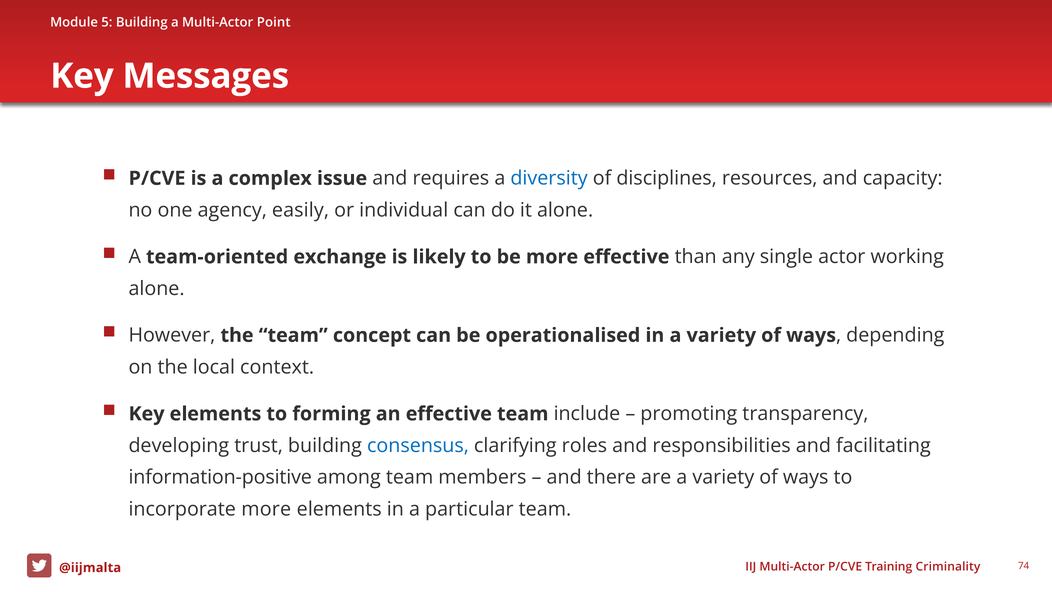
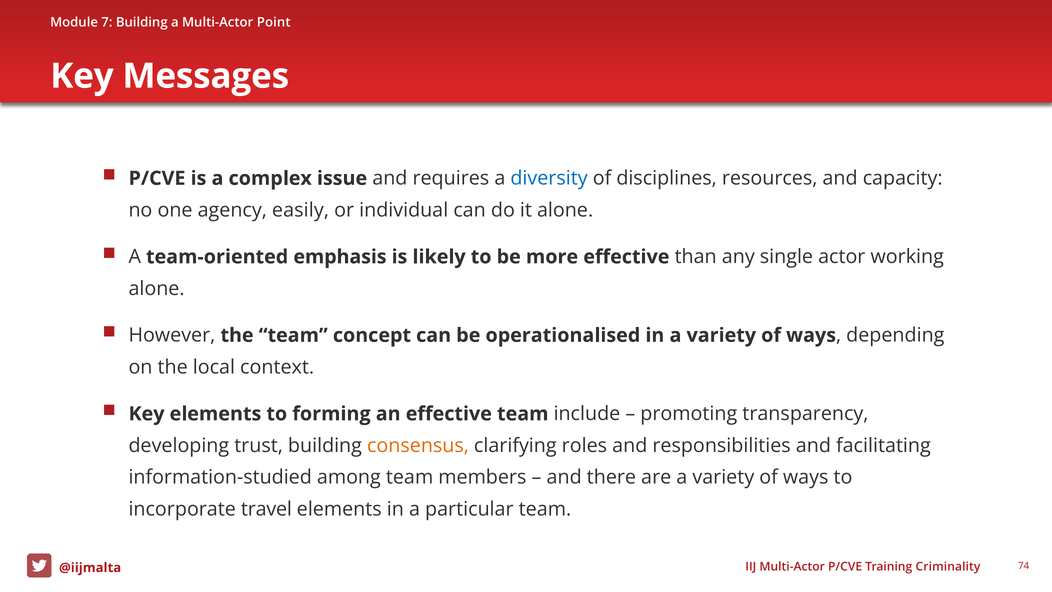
5: 5 -> 7
exchange: exchange -> emphasis
consensus colour: blue -> orange
information-positive: information-positive -> information-studied
incorporate more: more -> travel
